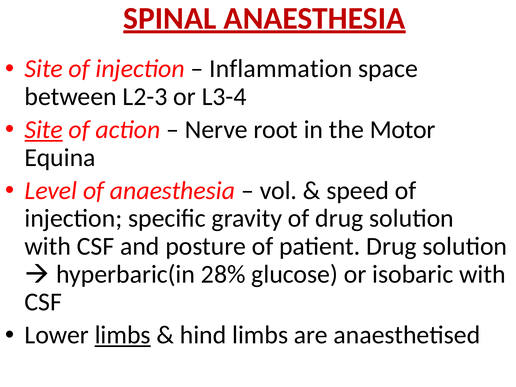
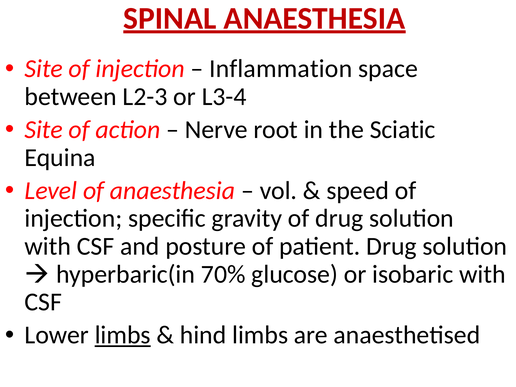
Site at (44, 130) underline: present -> none
Motor: Motor -> Sciatic
28%: 28% -> 70%
